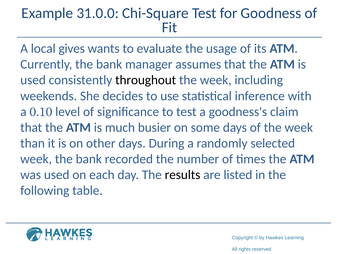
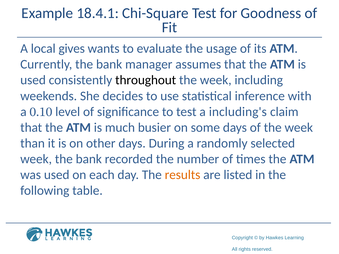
31.0.0: 31.0.0 -> 18.4.1
goodness's: goodness's -> including's
results colour: black -> orange
